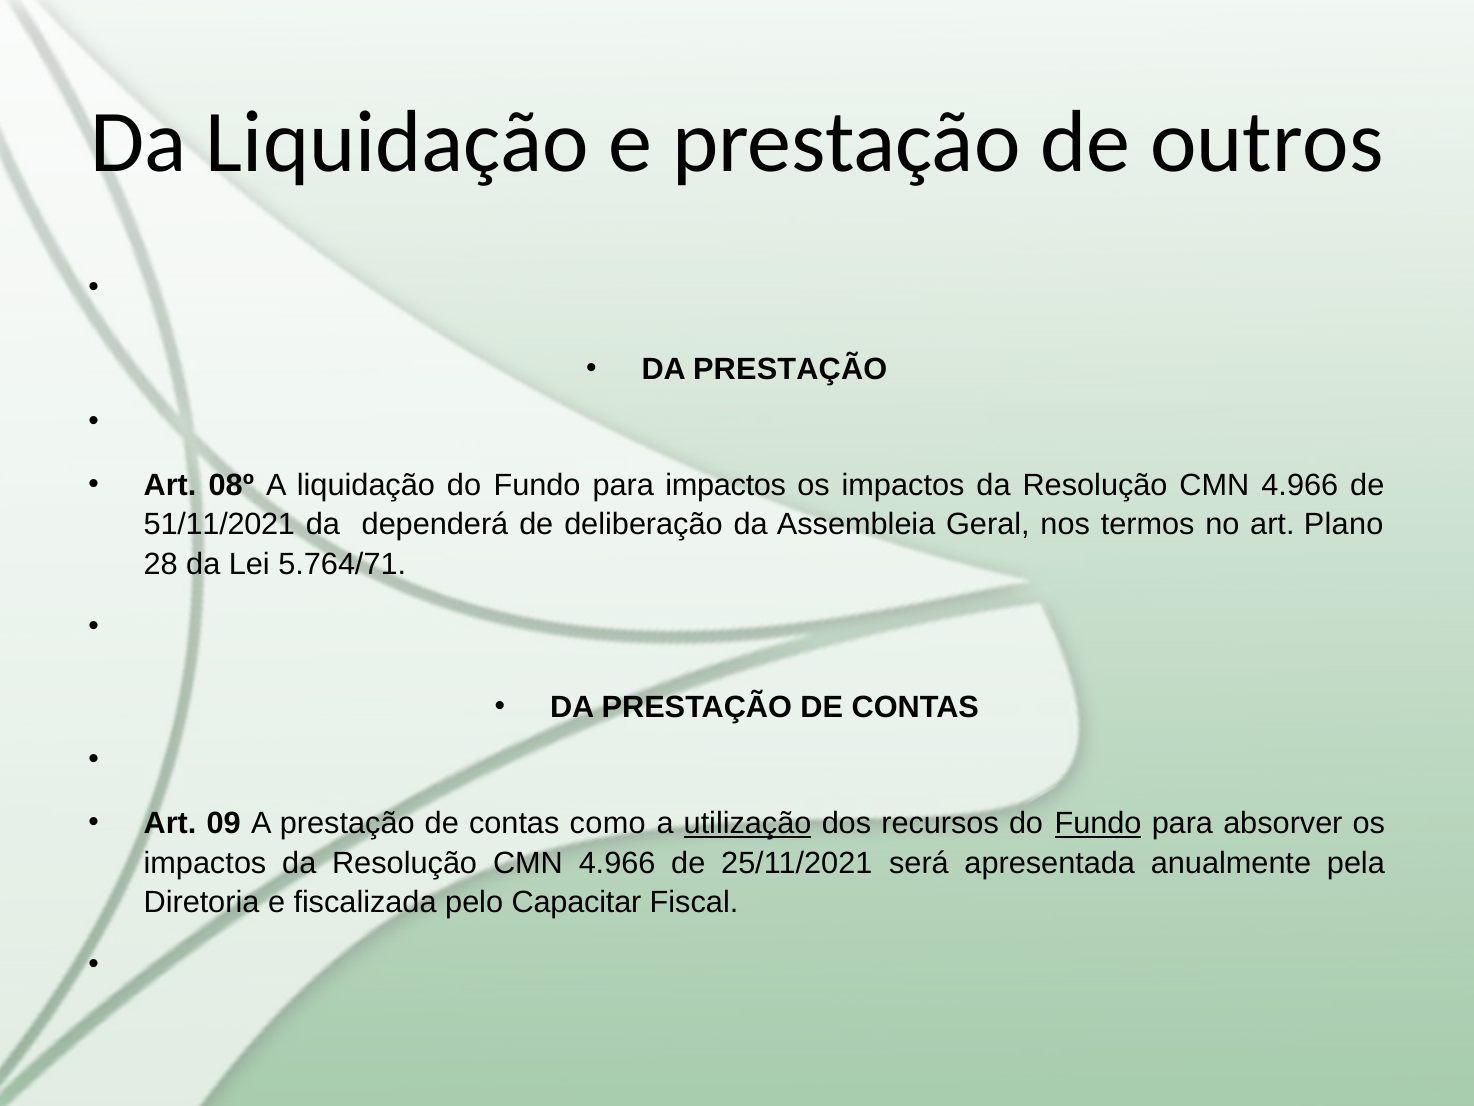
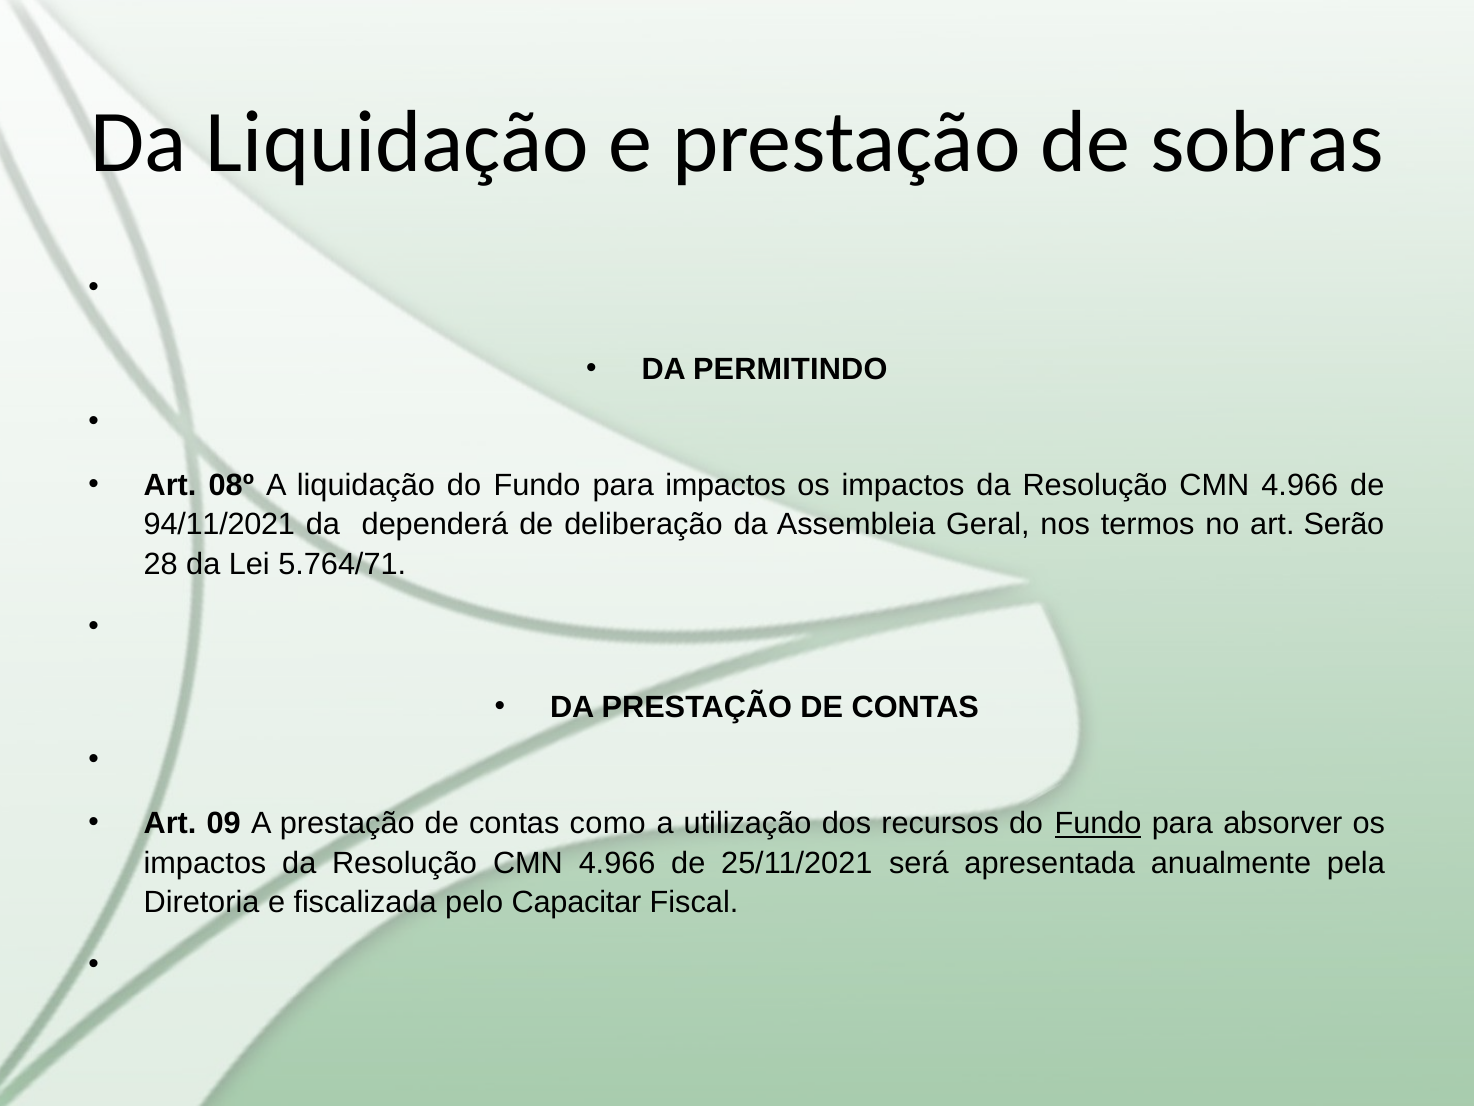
outros: outros -> sobras
PRESTAÇÃO at (790, 369): PRESTAÇÃO -> PERMITINDO
51/11/2021: 51/11/2021 -> 94/11/2021
Plano: Plano -> Serão
utilização underline: present -> none
